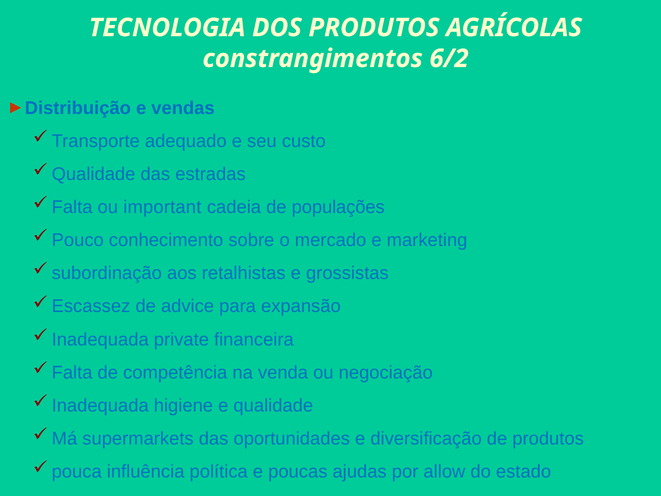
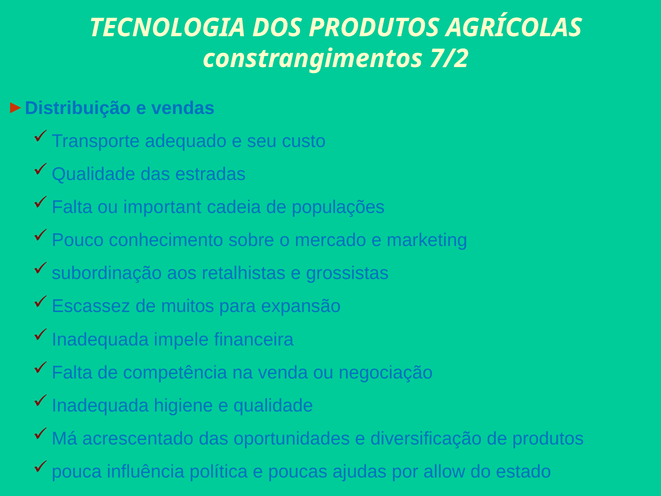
6/2: 6/2 -> 7/2
advice: advice -> muitos
private: private -> impele
supermarkets: supermarkets -> acrescentado
